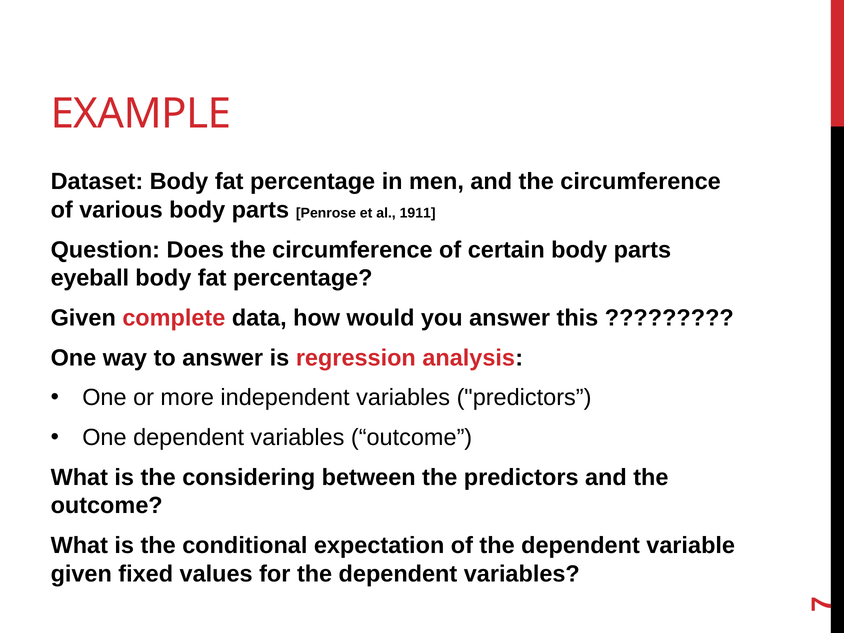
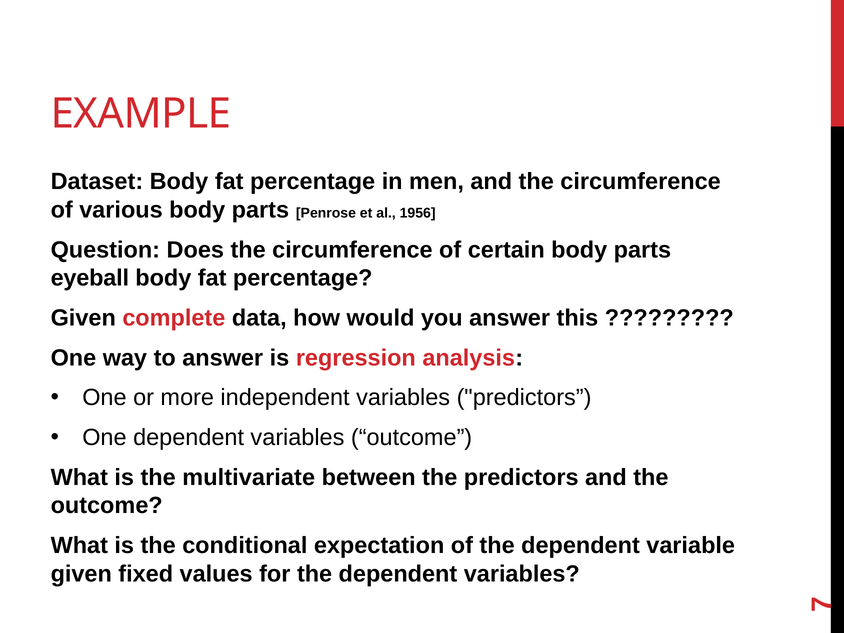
1911: 1911 -> 1956
considering: considering -> multivariate
